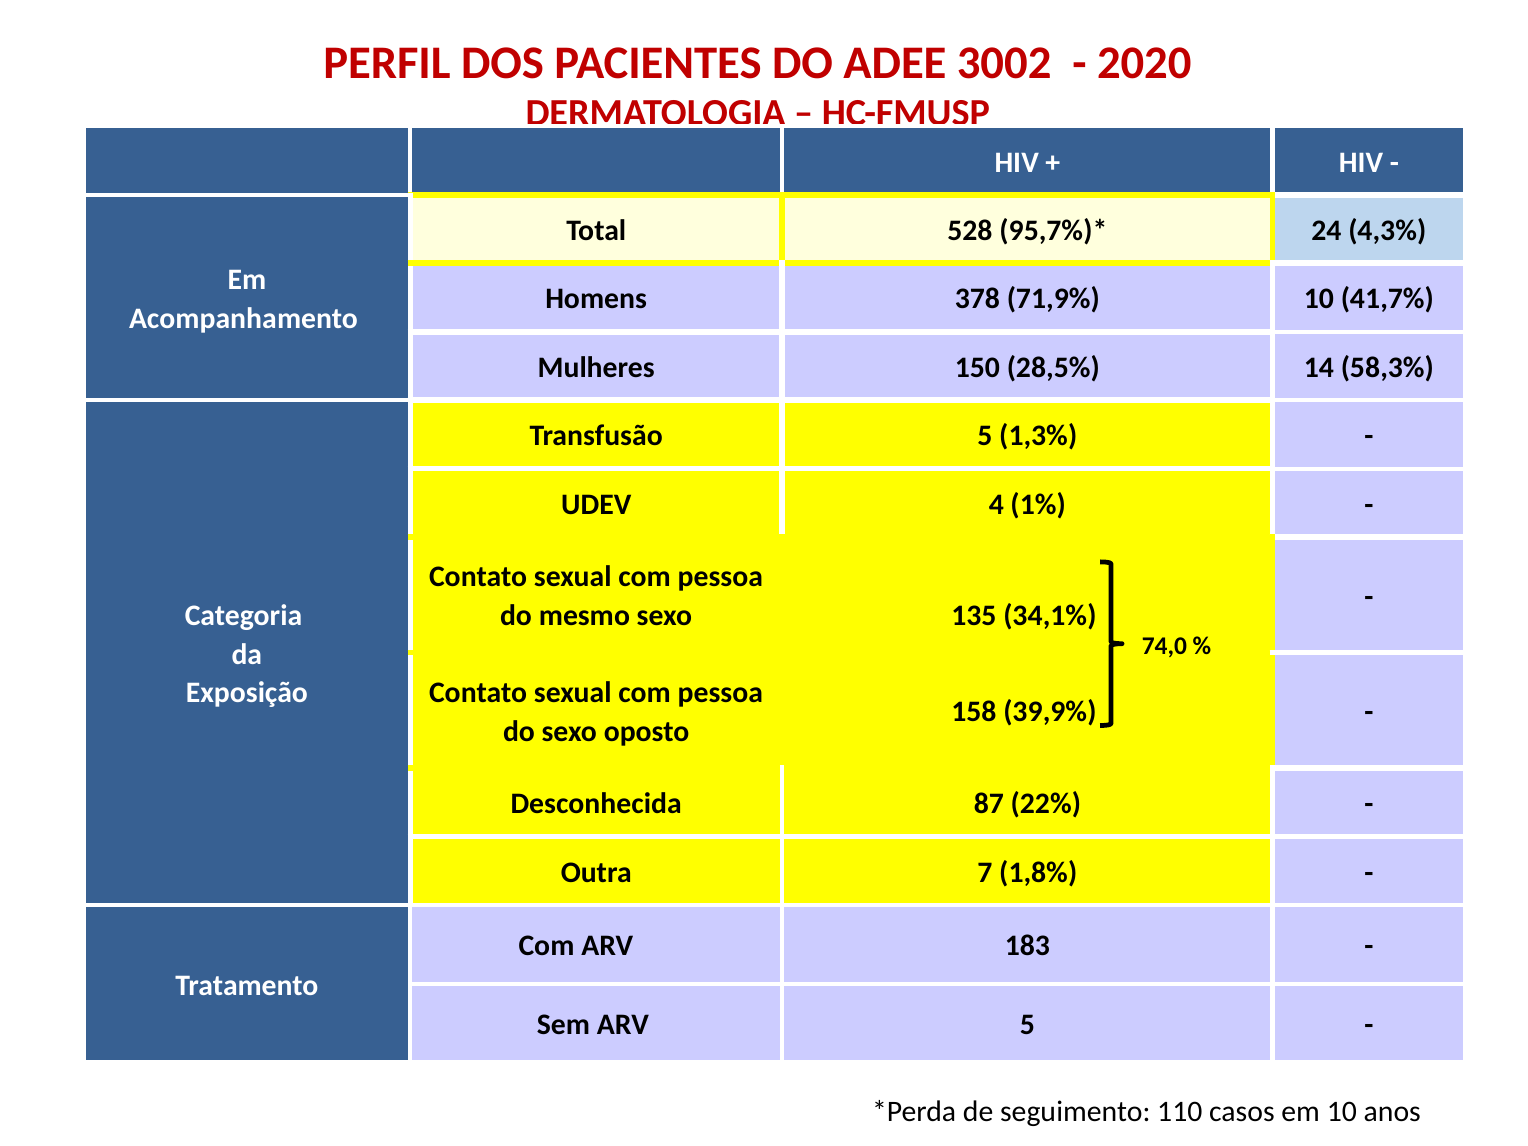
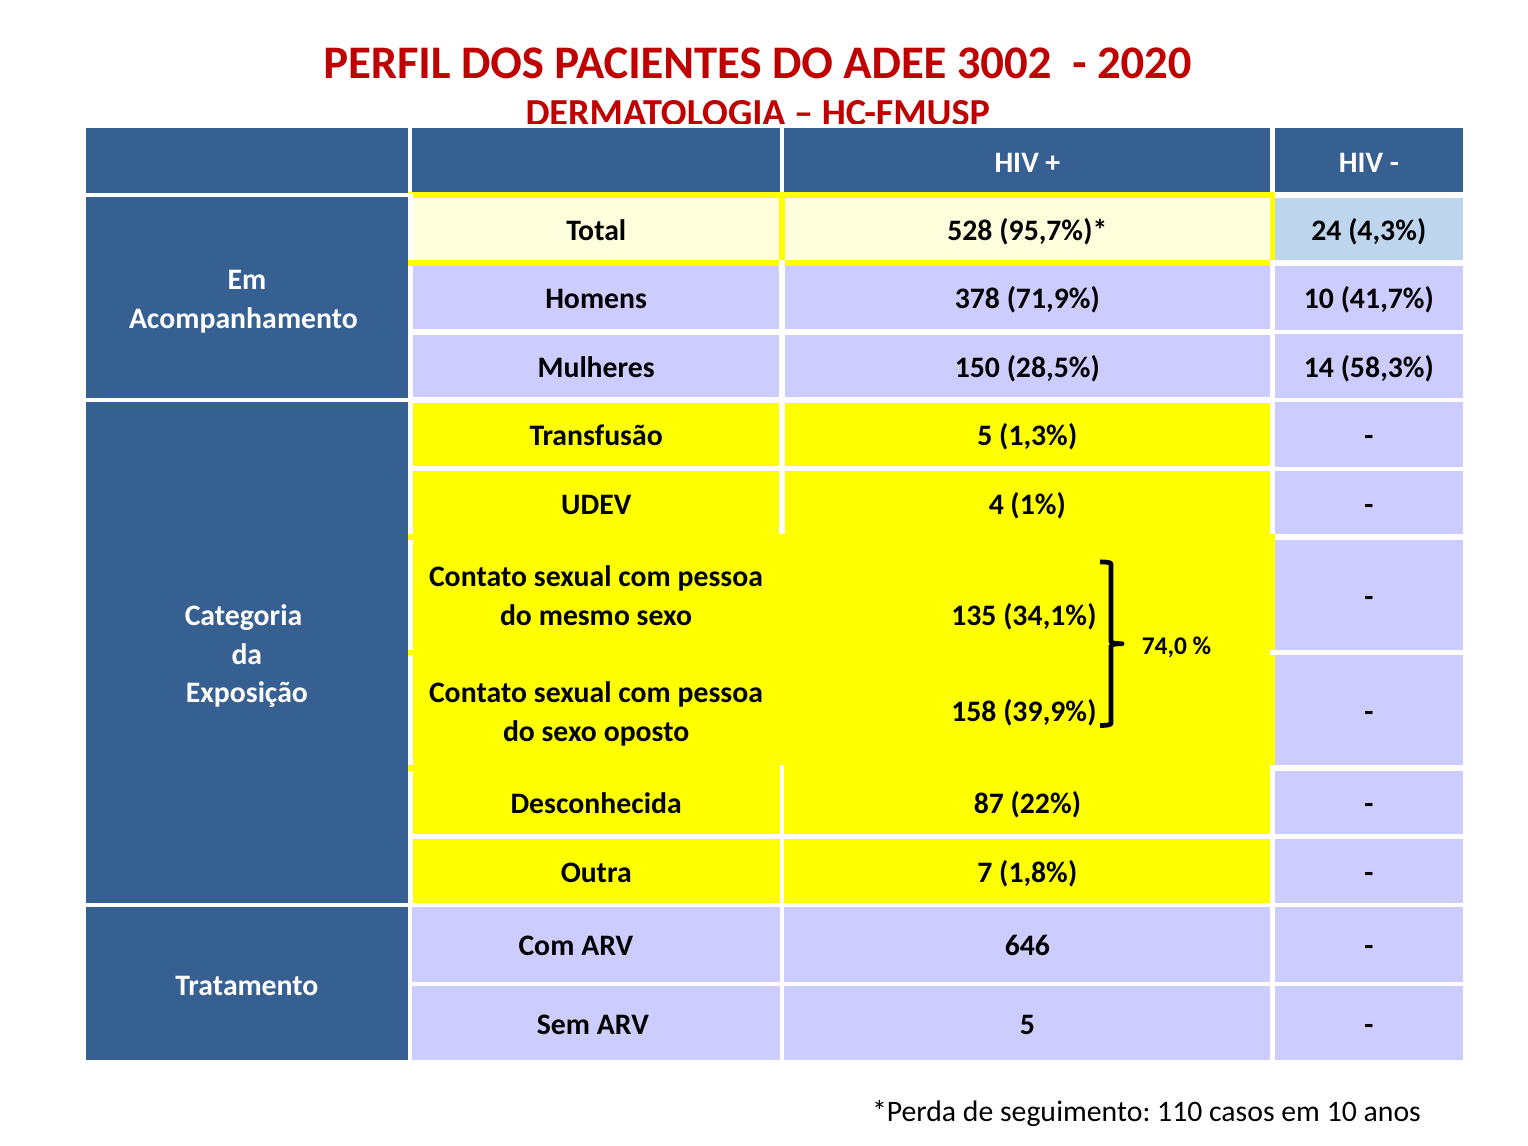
183: 183 -> 646
